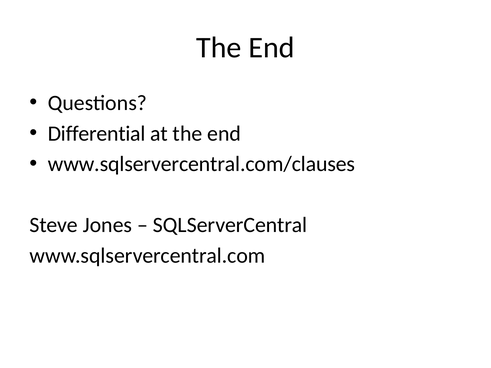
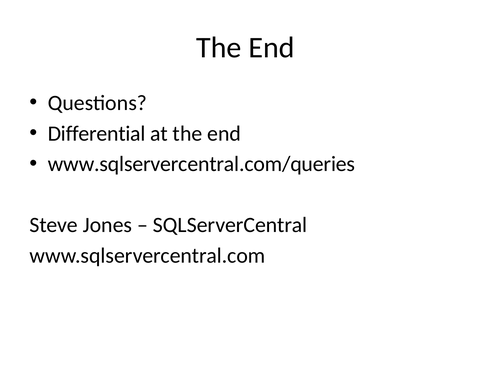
www.sqlservercentral.com/clauses: www.sqlservercentral.com/clauses -> www.sqlservercentral.com/queries
